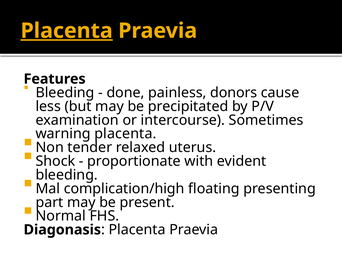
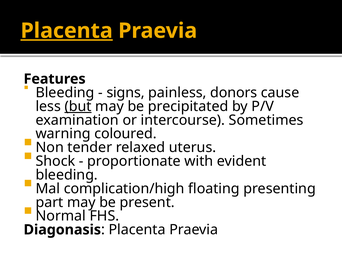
done: done -> signs
but underline: none -> present
warning placenta: placenta -> coloured
